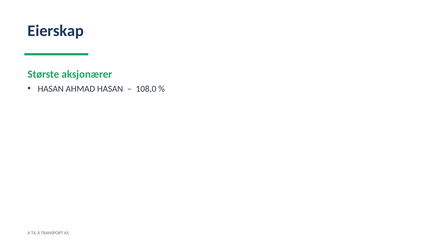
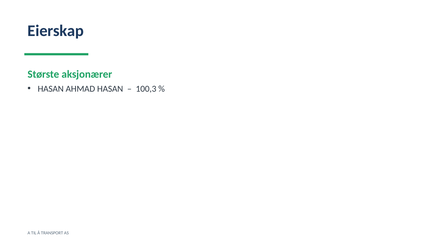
108,0: 108,0 -> 100,3
